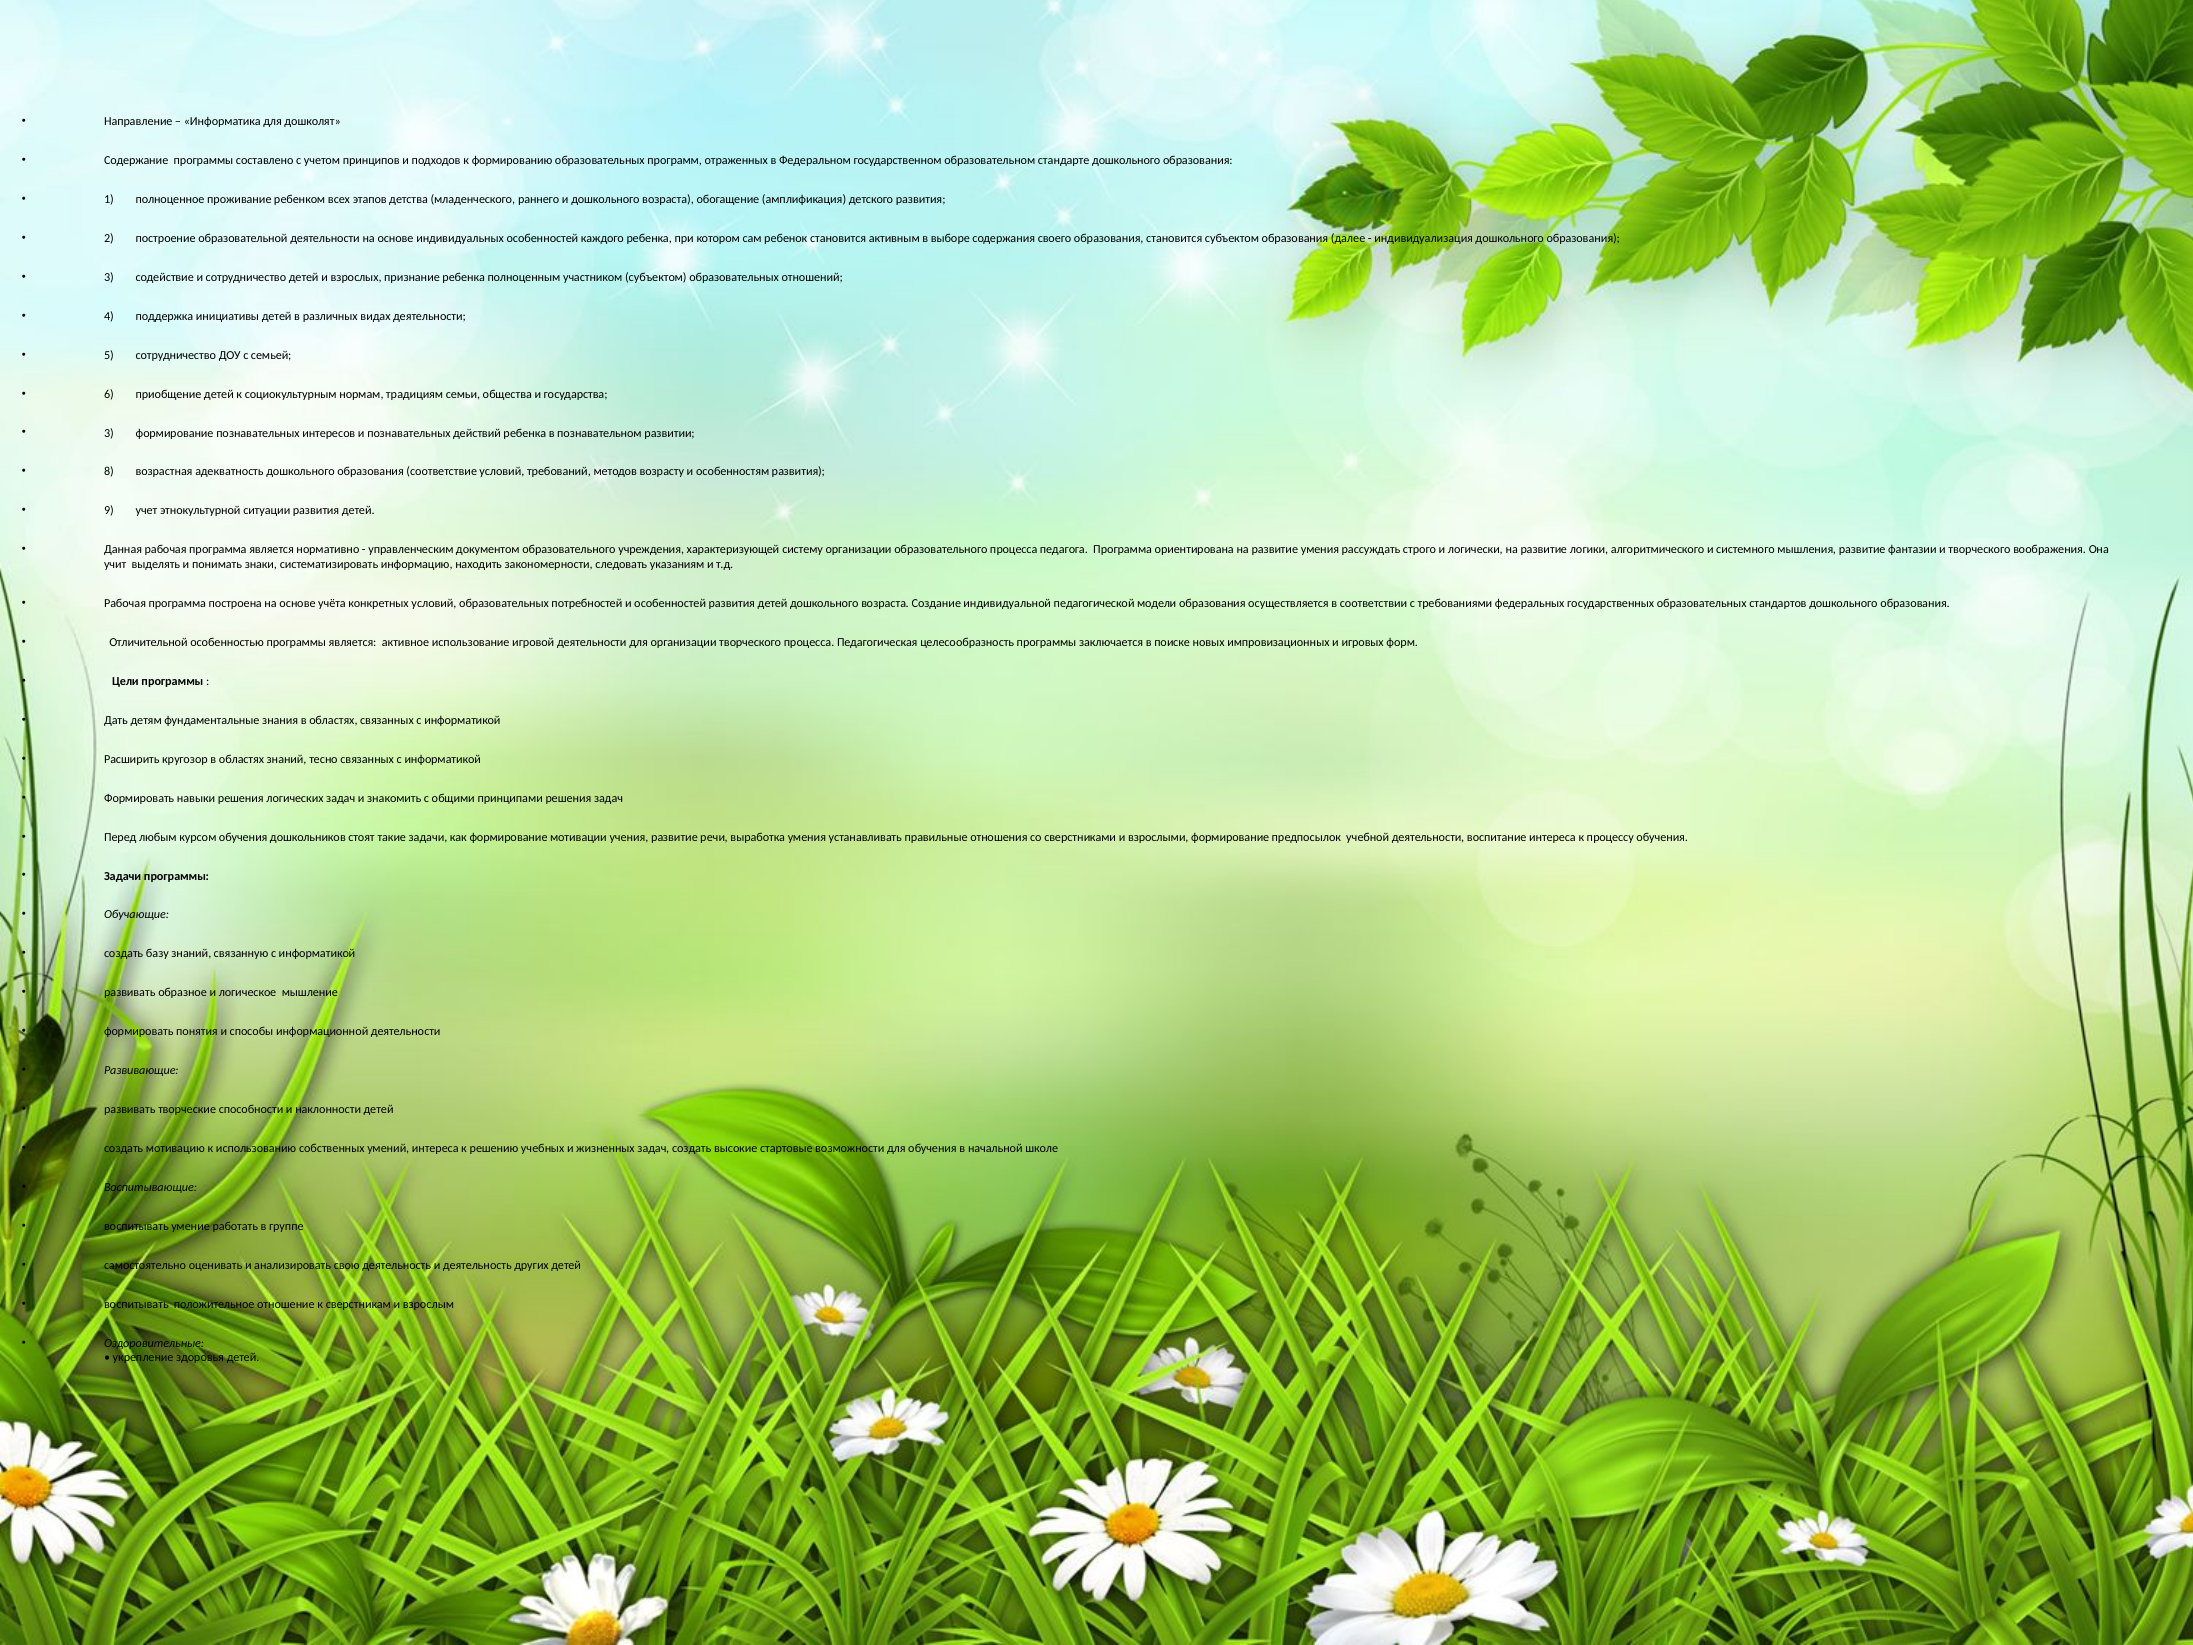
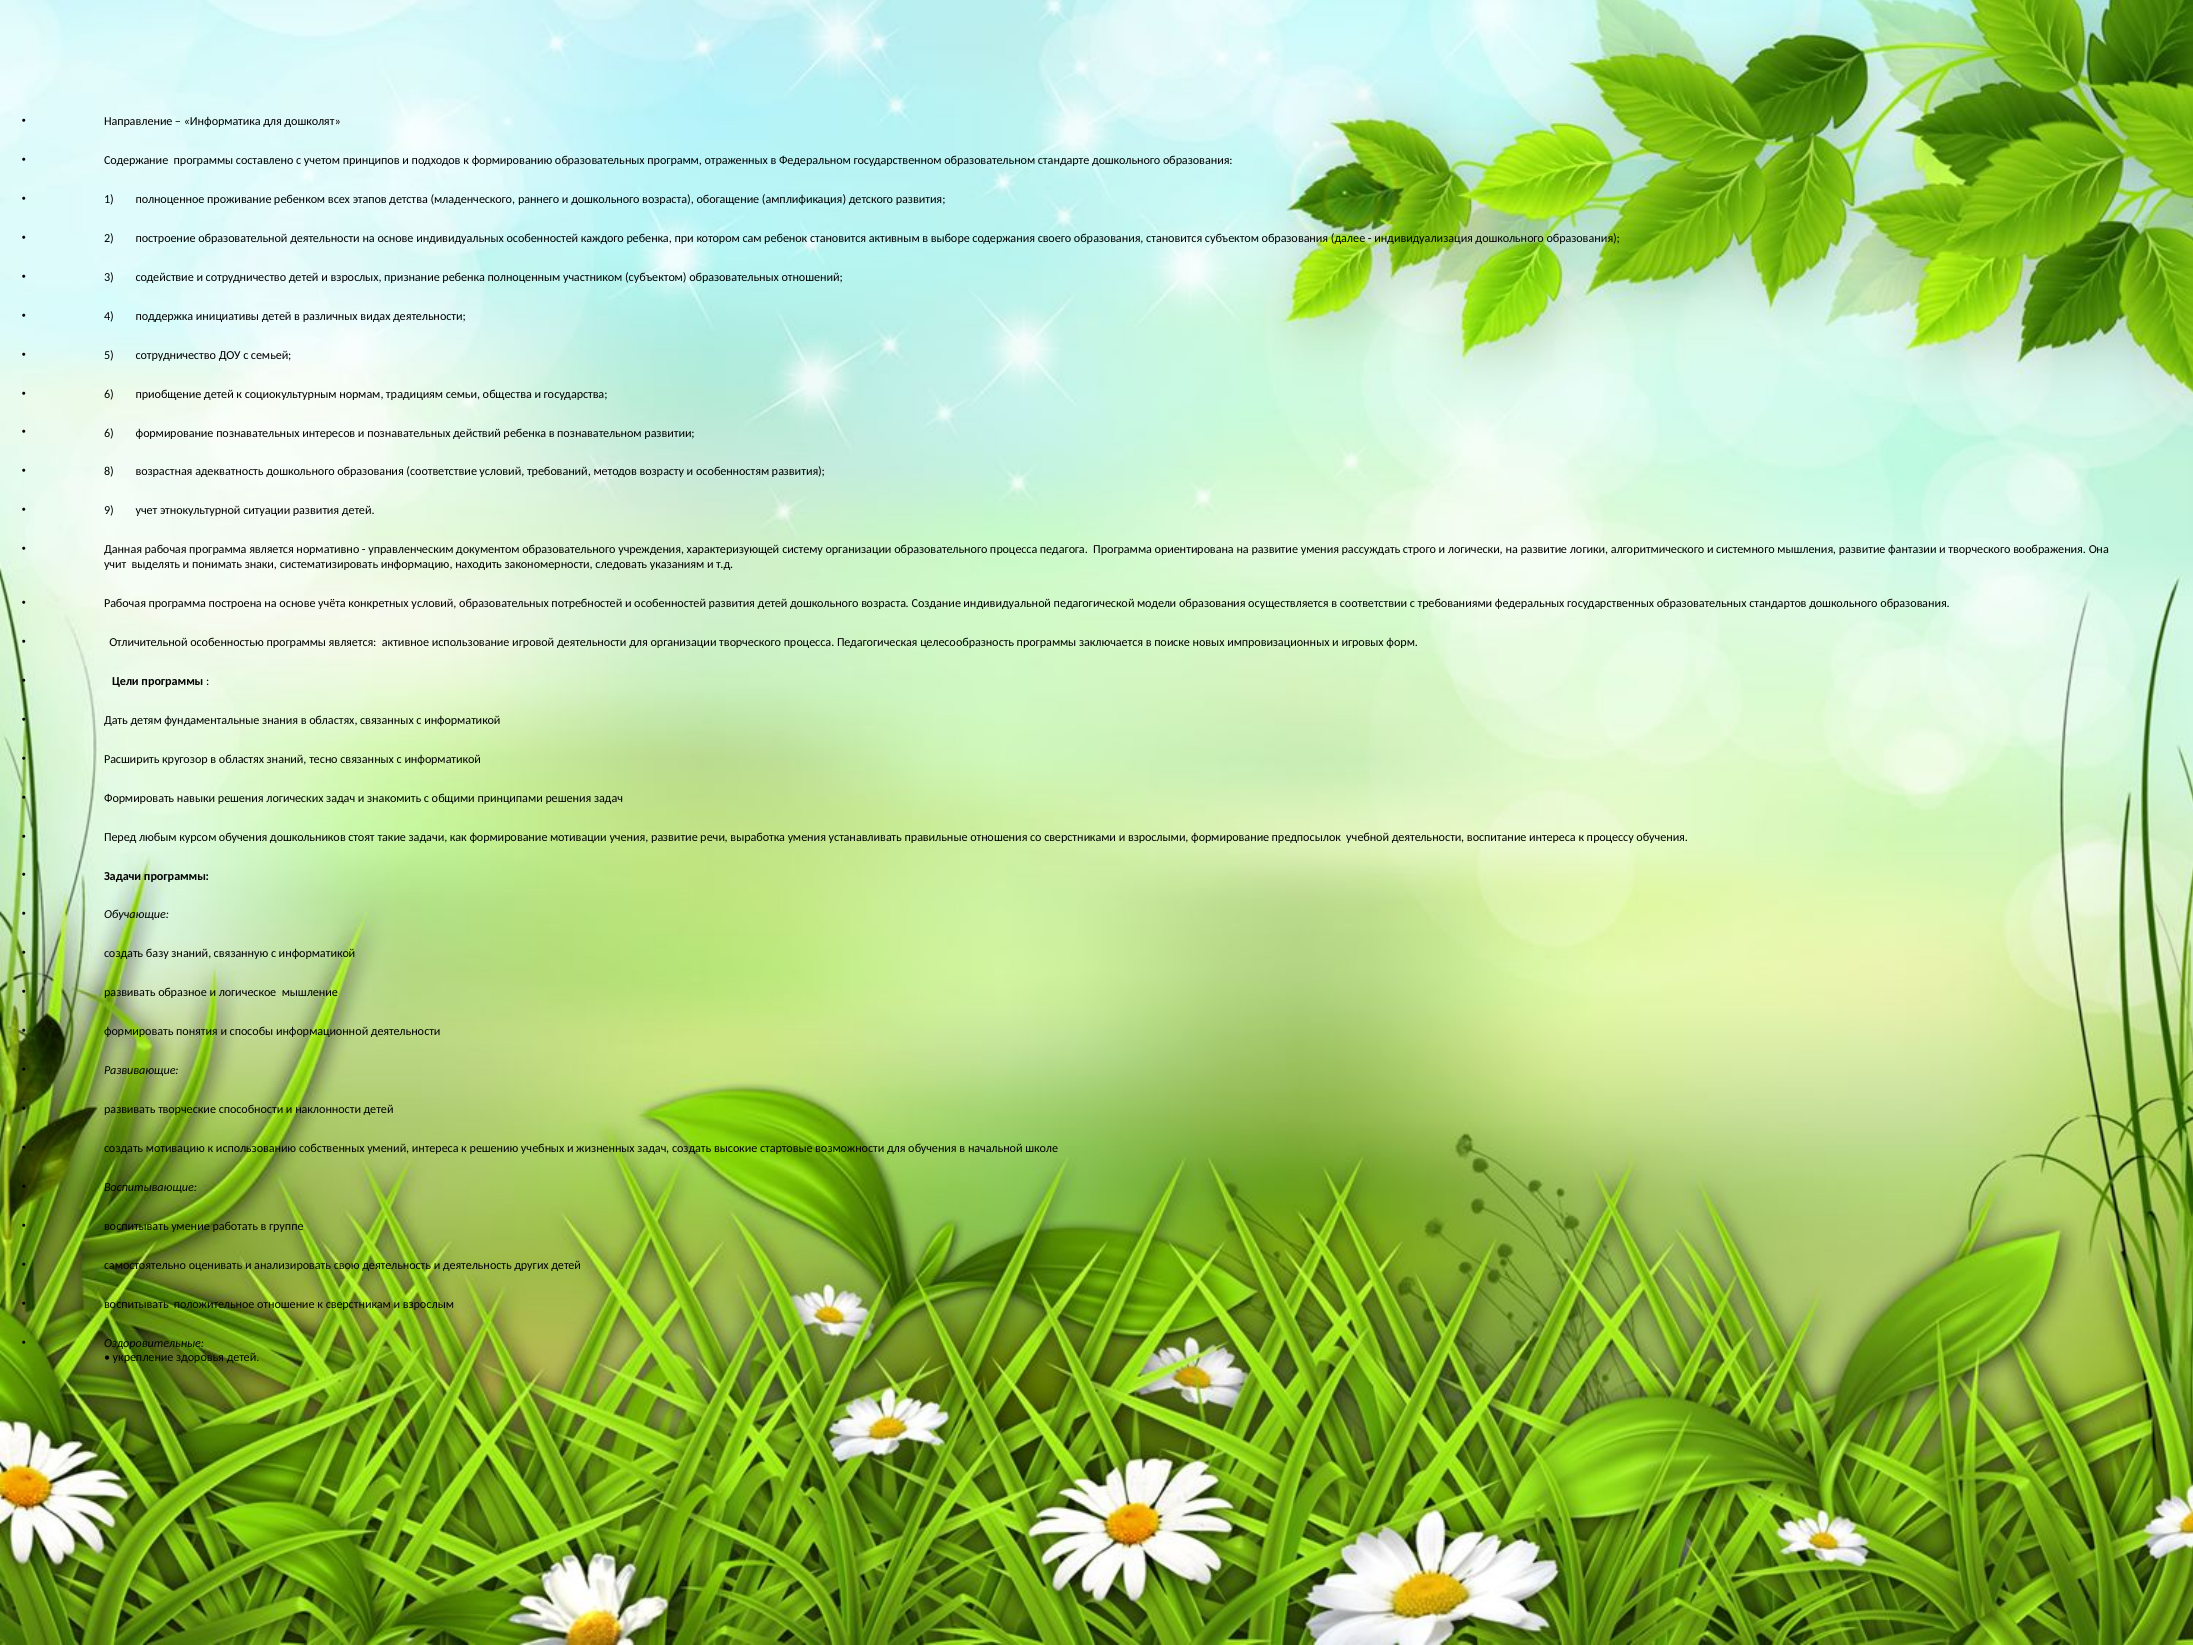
3 at (109, 433): 3 -> 6
